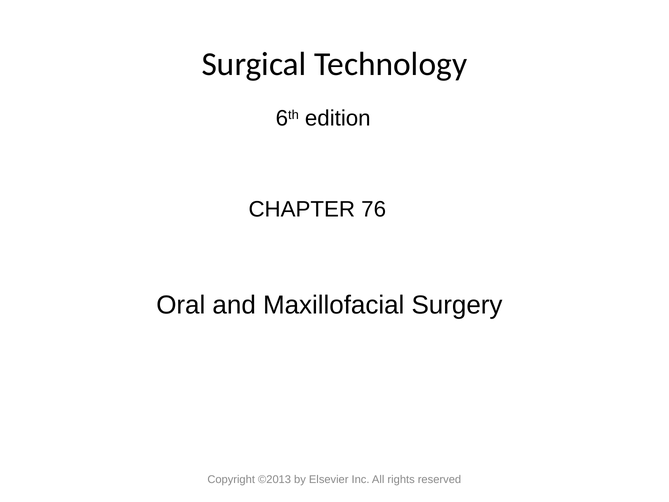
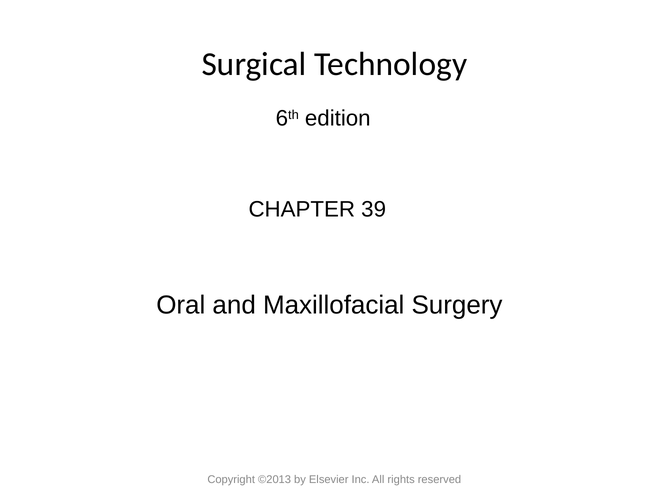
76: 76 -> 39
